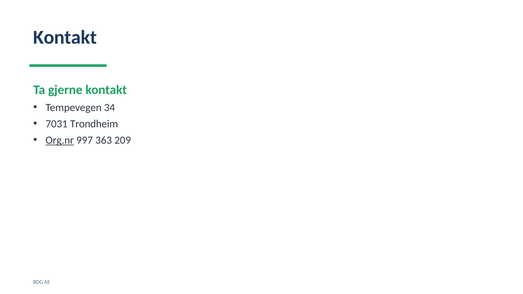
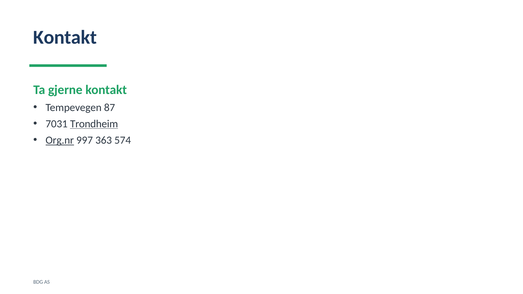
34: 34 -> 87
Trondheim underline: none -> present
209: 209 -> 574
